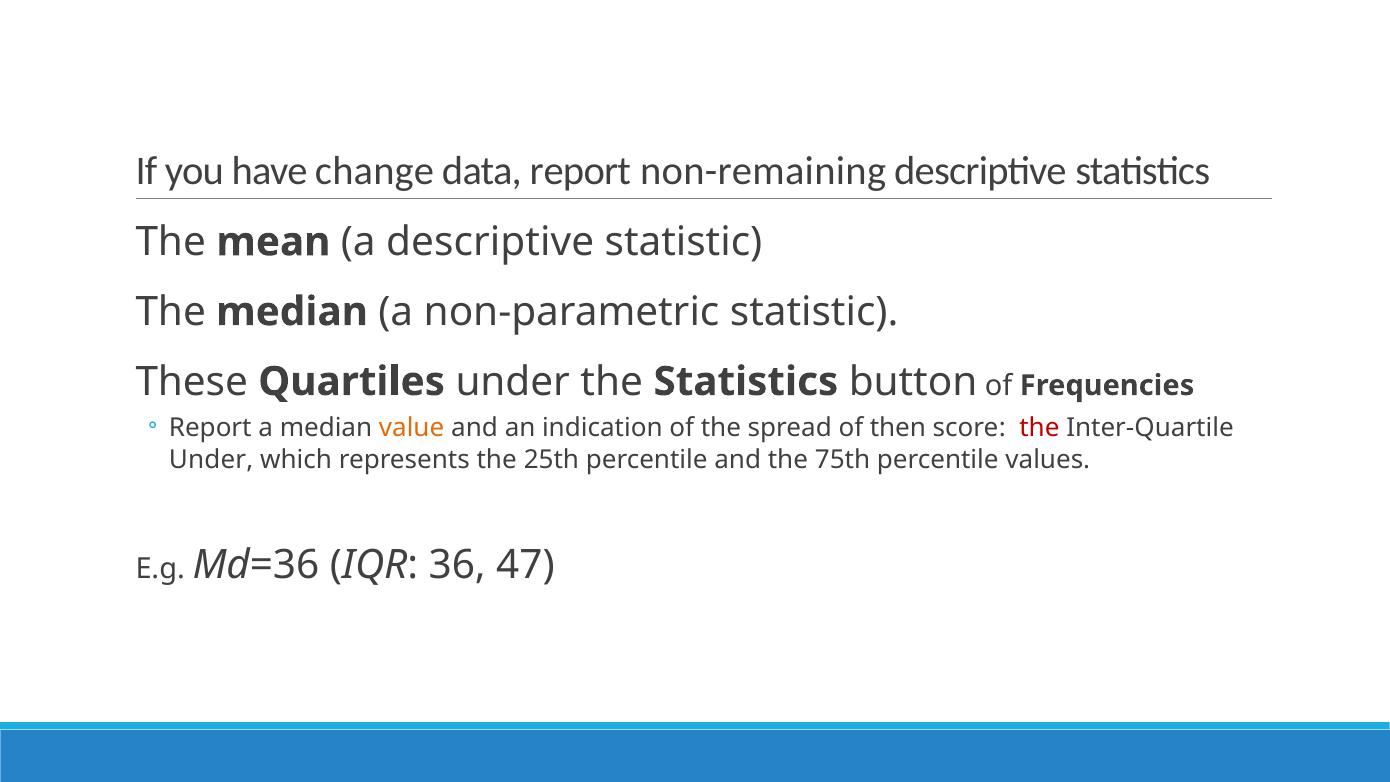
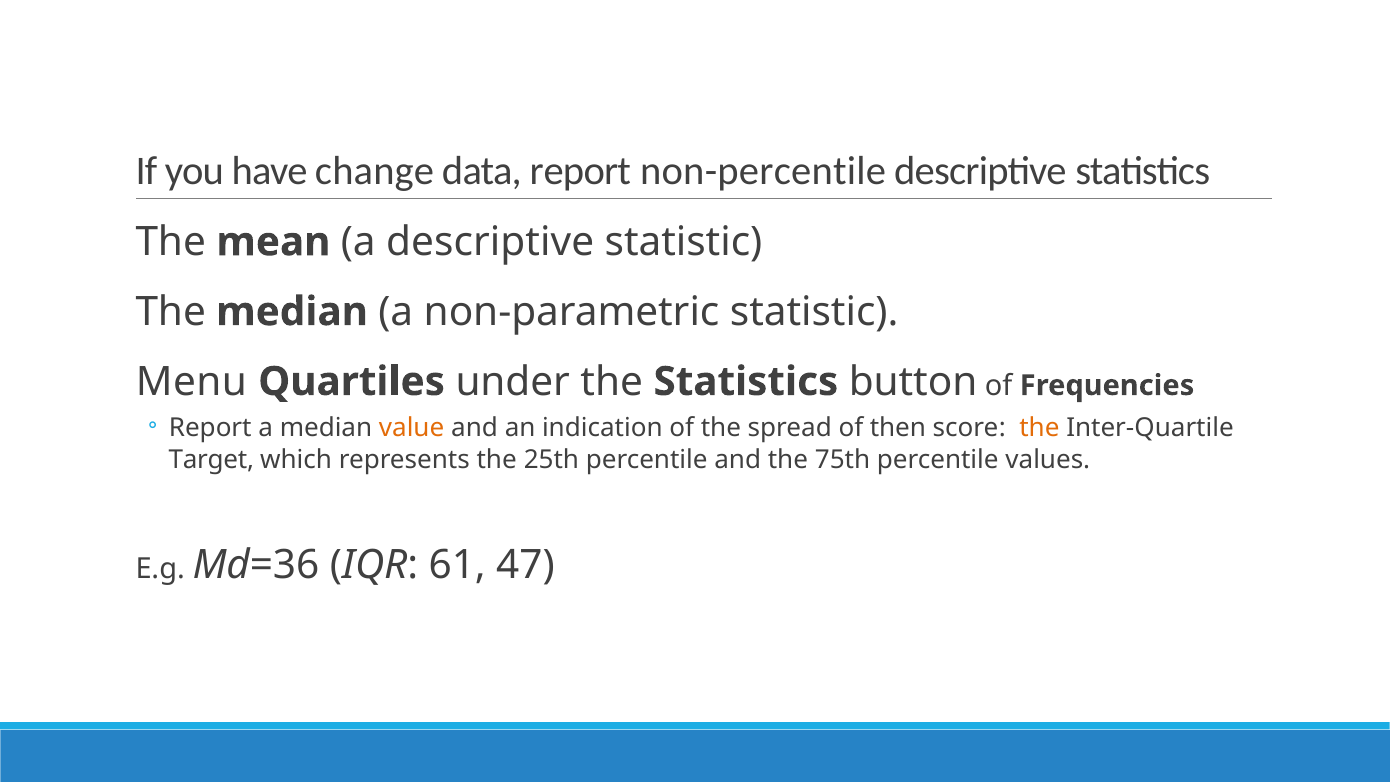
non-remaining: non-remaining -> non-percentile
These: These -> Menu
the at (1039, 428) colour: red -> orange
Under at (211, 460): Under -> Target
36: 36 -> 61
